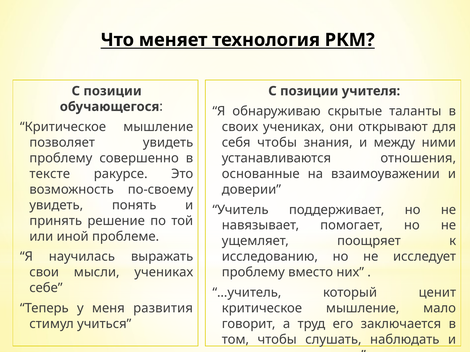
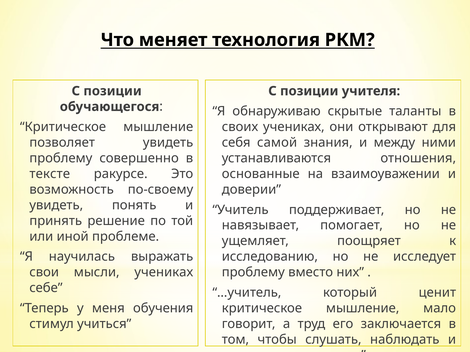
себя чтобы: чтобы -> самой
развития: развития -> обучения
